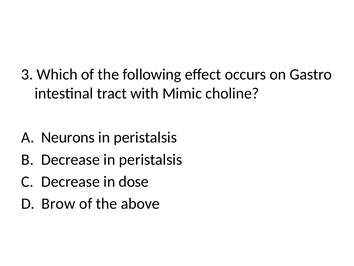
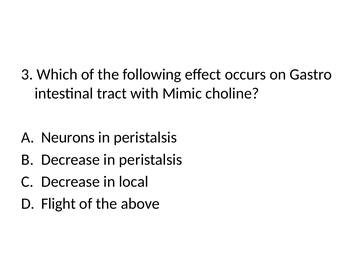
dose: dose -> local
Brow: Brow -> Flight
